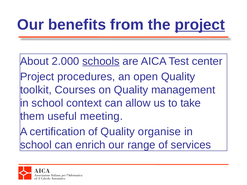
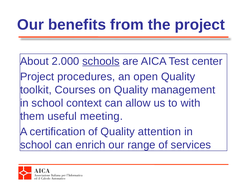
project at (200, 25) underline: present -> none
take: take -> with
organise: organise -> attention
